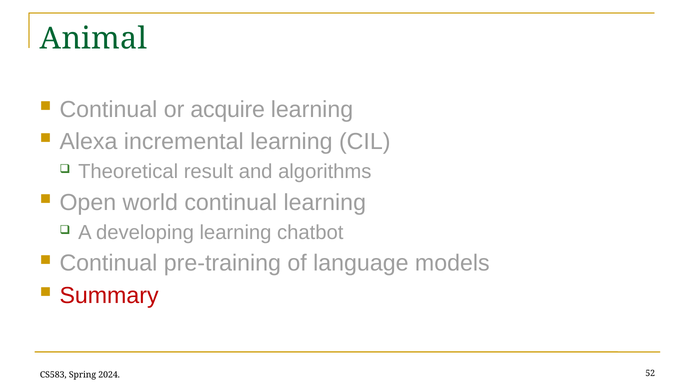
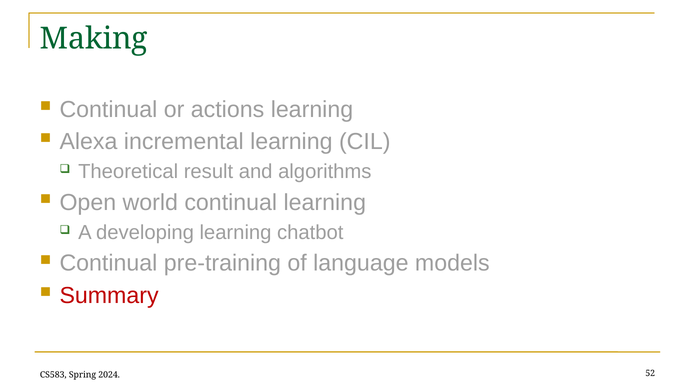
Animal: Animal -> Making
acquire: acquire -> actions
